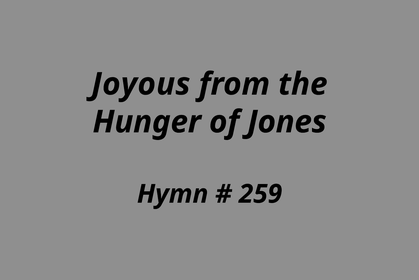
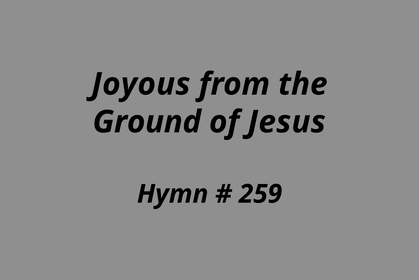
Hunger: Hunger -> Ground
Jones: Jones -> Jesus
